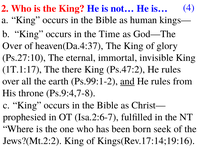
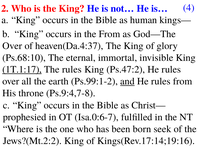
the Time: Time -> From
Ps.27:10: Ps.27:10 -> Ps.68:10
1T.1:17 underline: none -> present
The there: there -> rules
Isa.2:6-7: Isa.2:6-7 -> Isa.0:6-7
